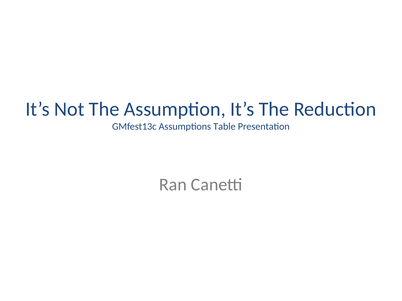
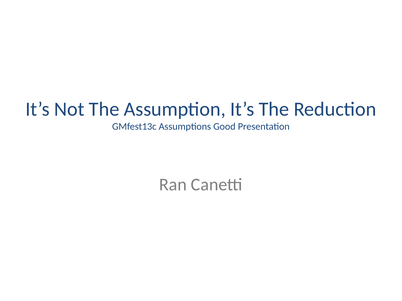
Table: Table -> Good
